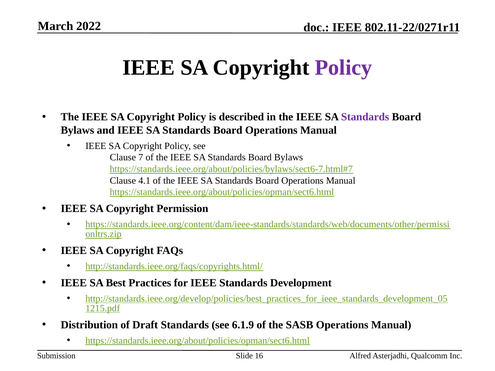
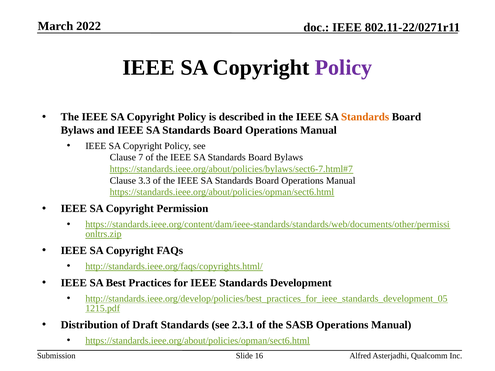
Standards at (365, 117) colour: purple -> orange
4.1: 4.1 -> 3.3
6.1.9: 6.1.9 -> 2.3.1
